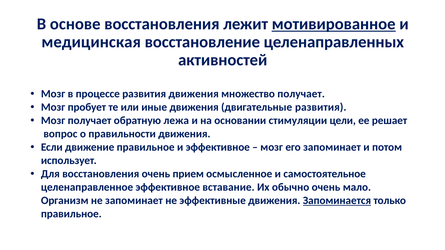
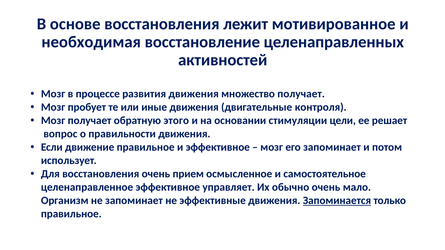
мотивированное underline: present -> none
медицинская: медицинская -> необходимая
двигательные развития: развития -> контроля
лежа: лежа -> этого
вставание: вставание -> управляет
